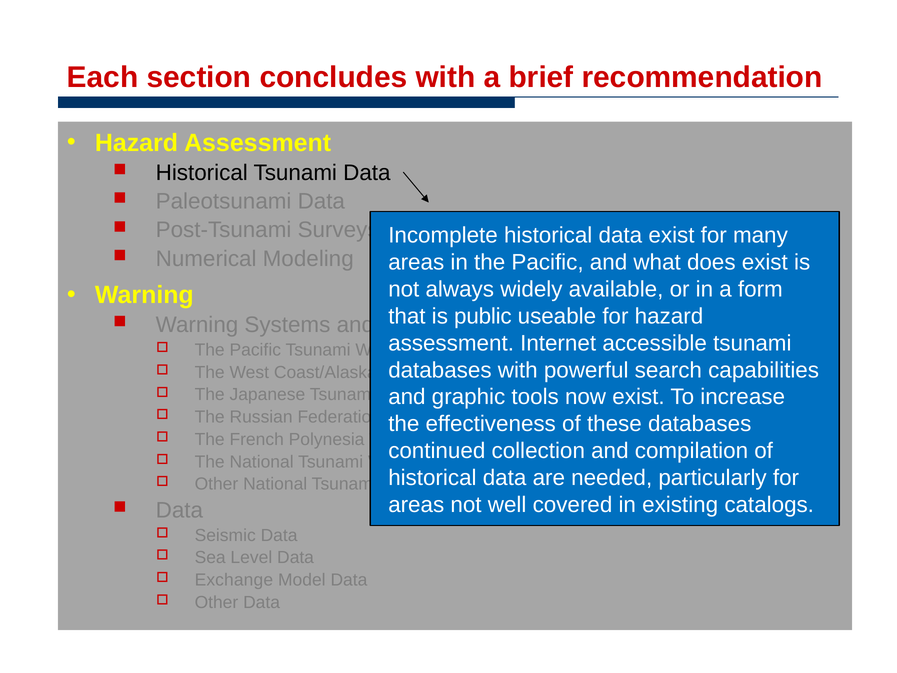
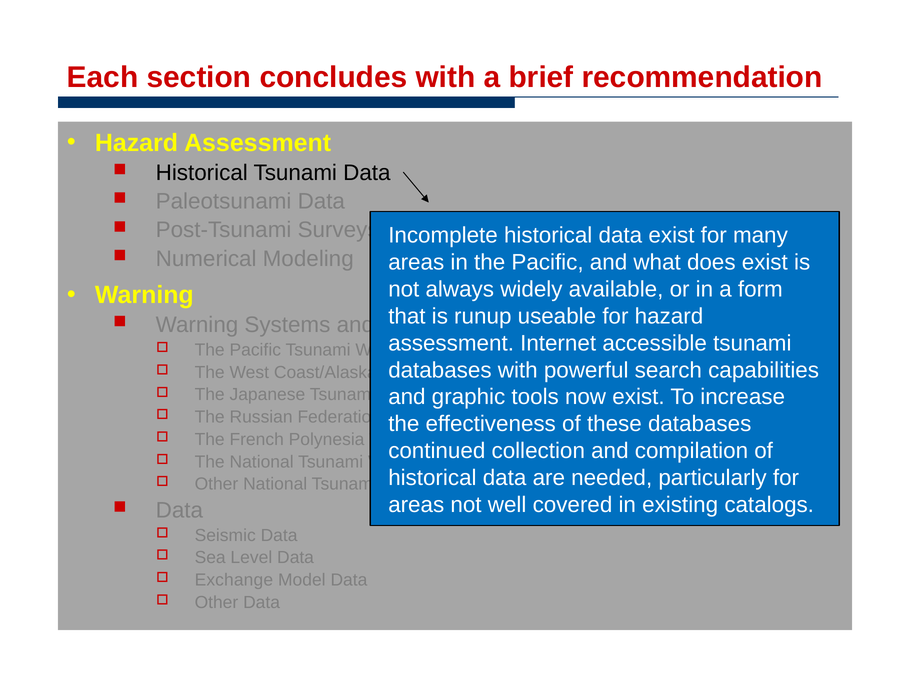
public: public -> runup
